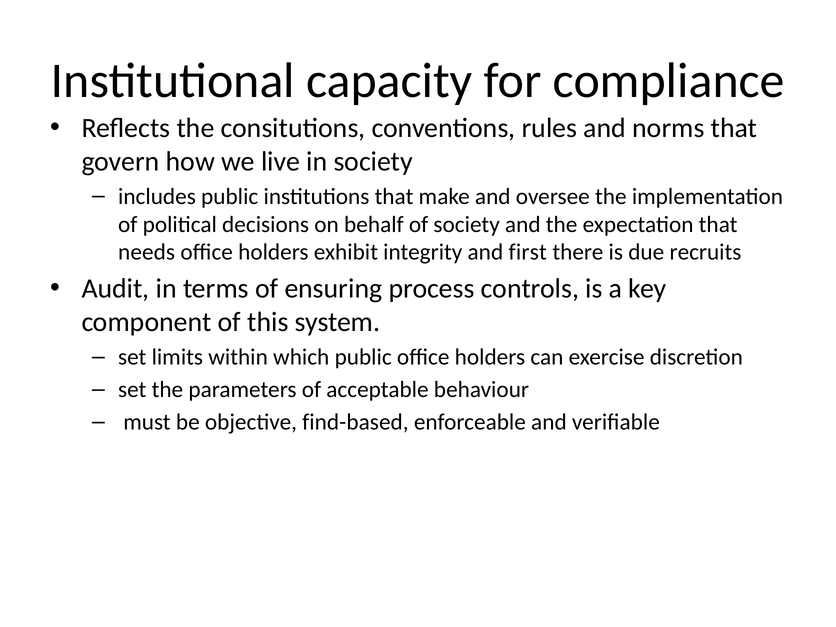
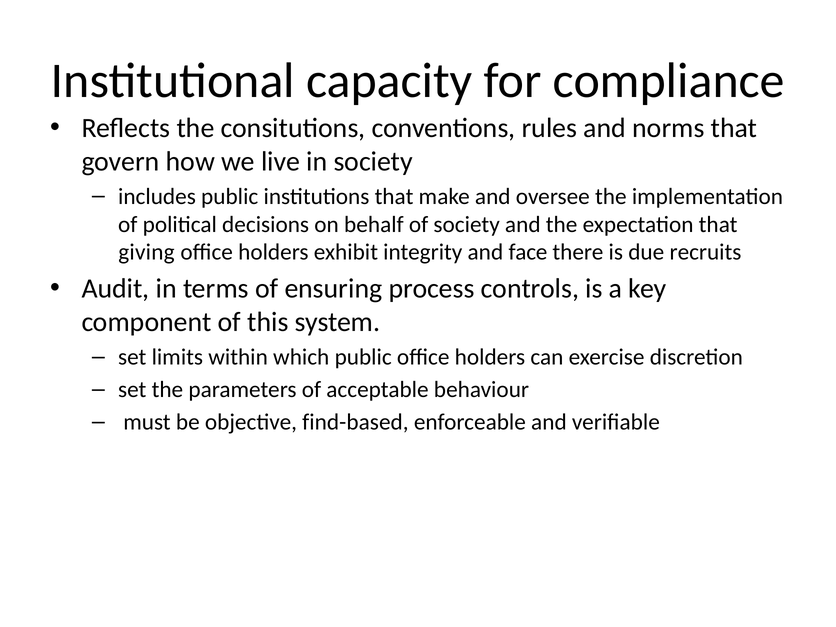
needs: needs -> giving
first: first -> face
